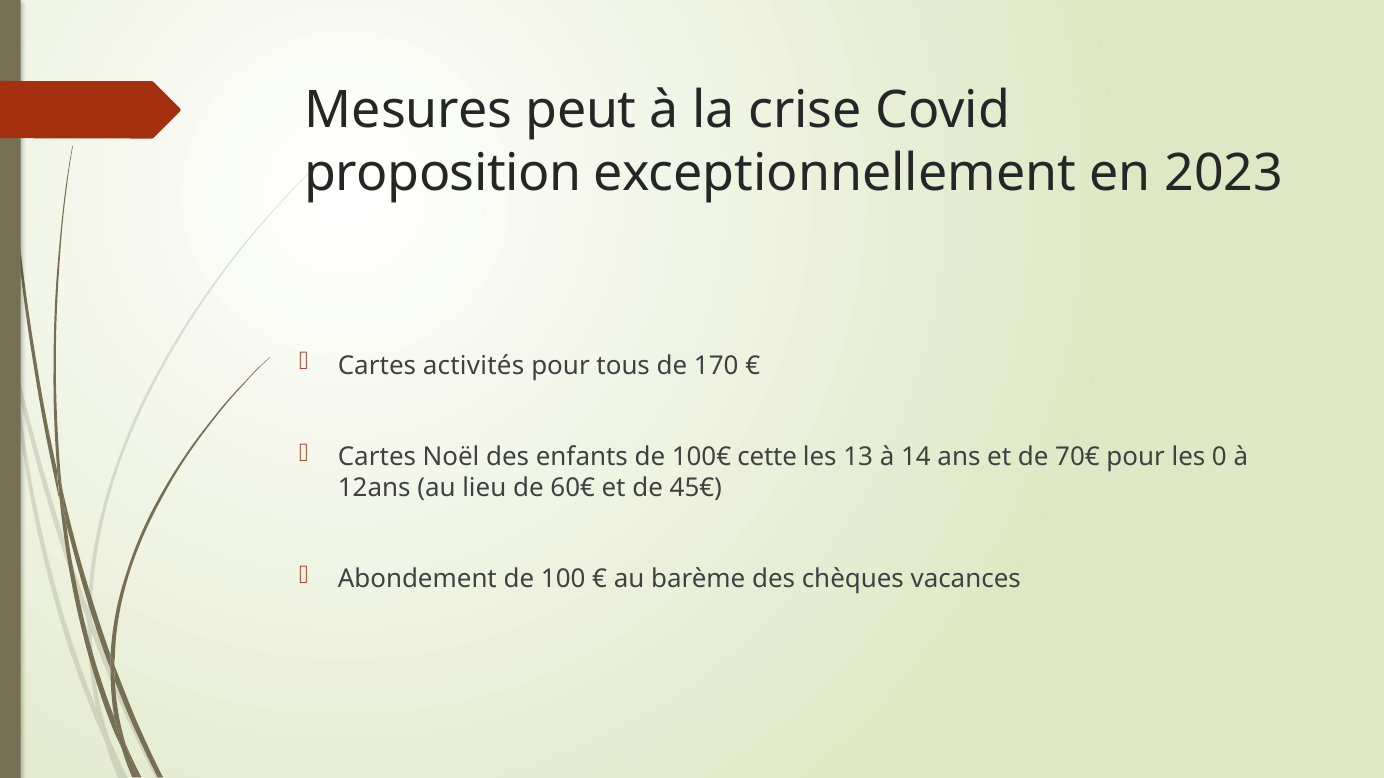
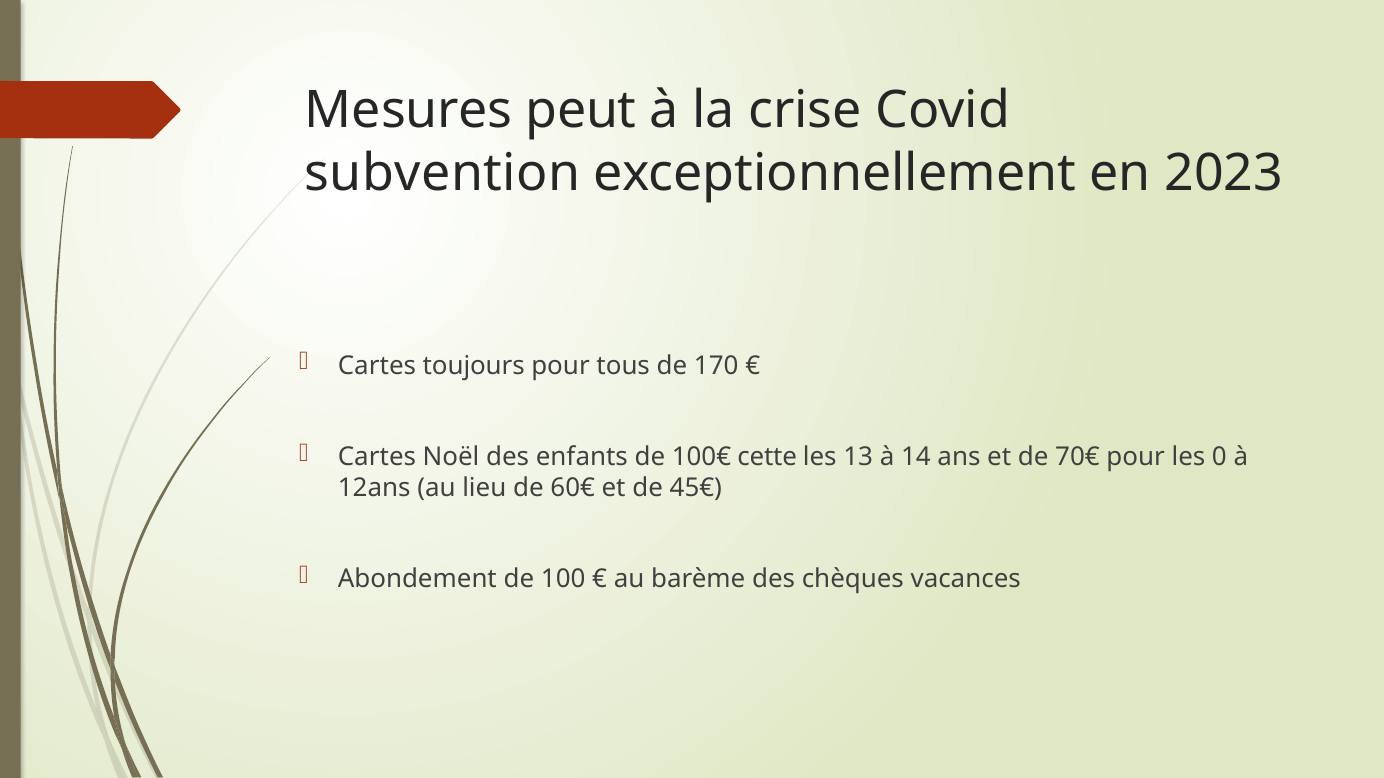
proposition: proposition -> subvention
activités: activités -> toujours
